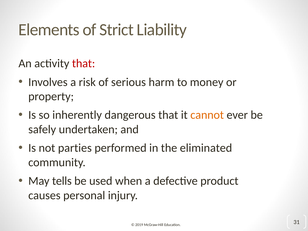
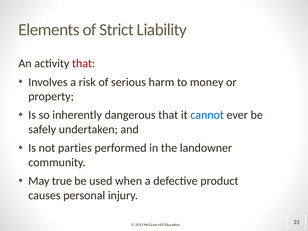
cannot colour: orange -> blue
eliminated: eliminated -> landowner
tells: tells -> true
